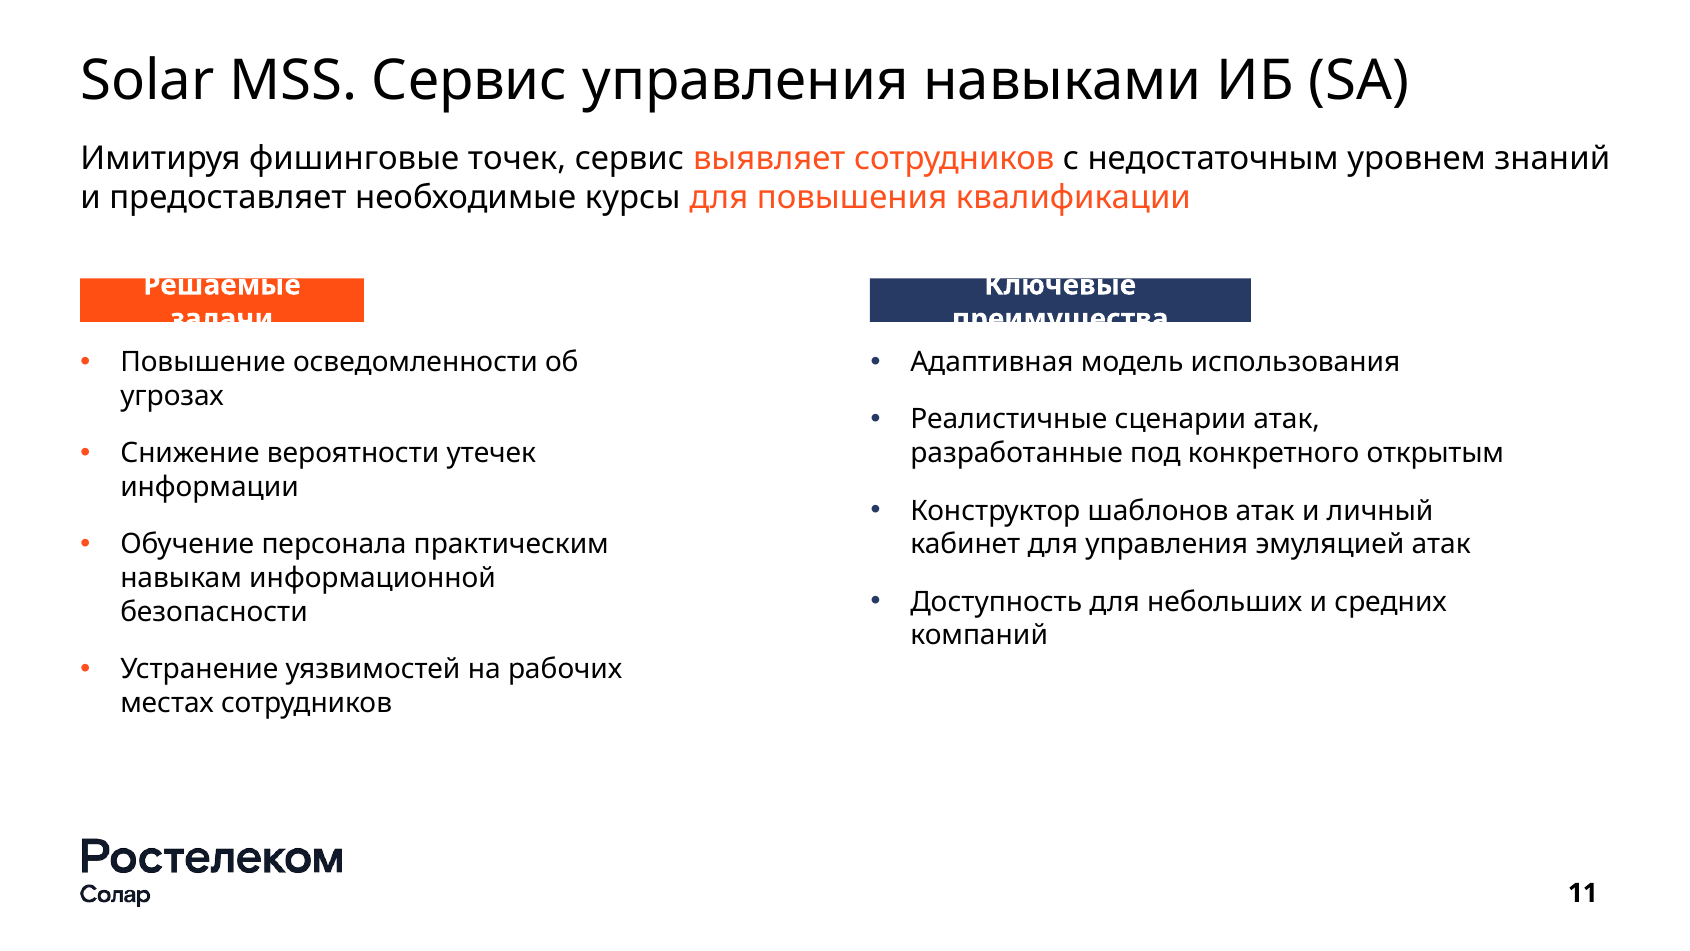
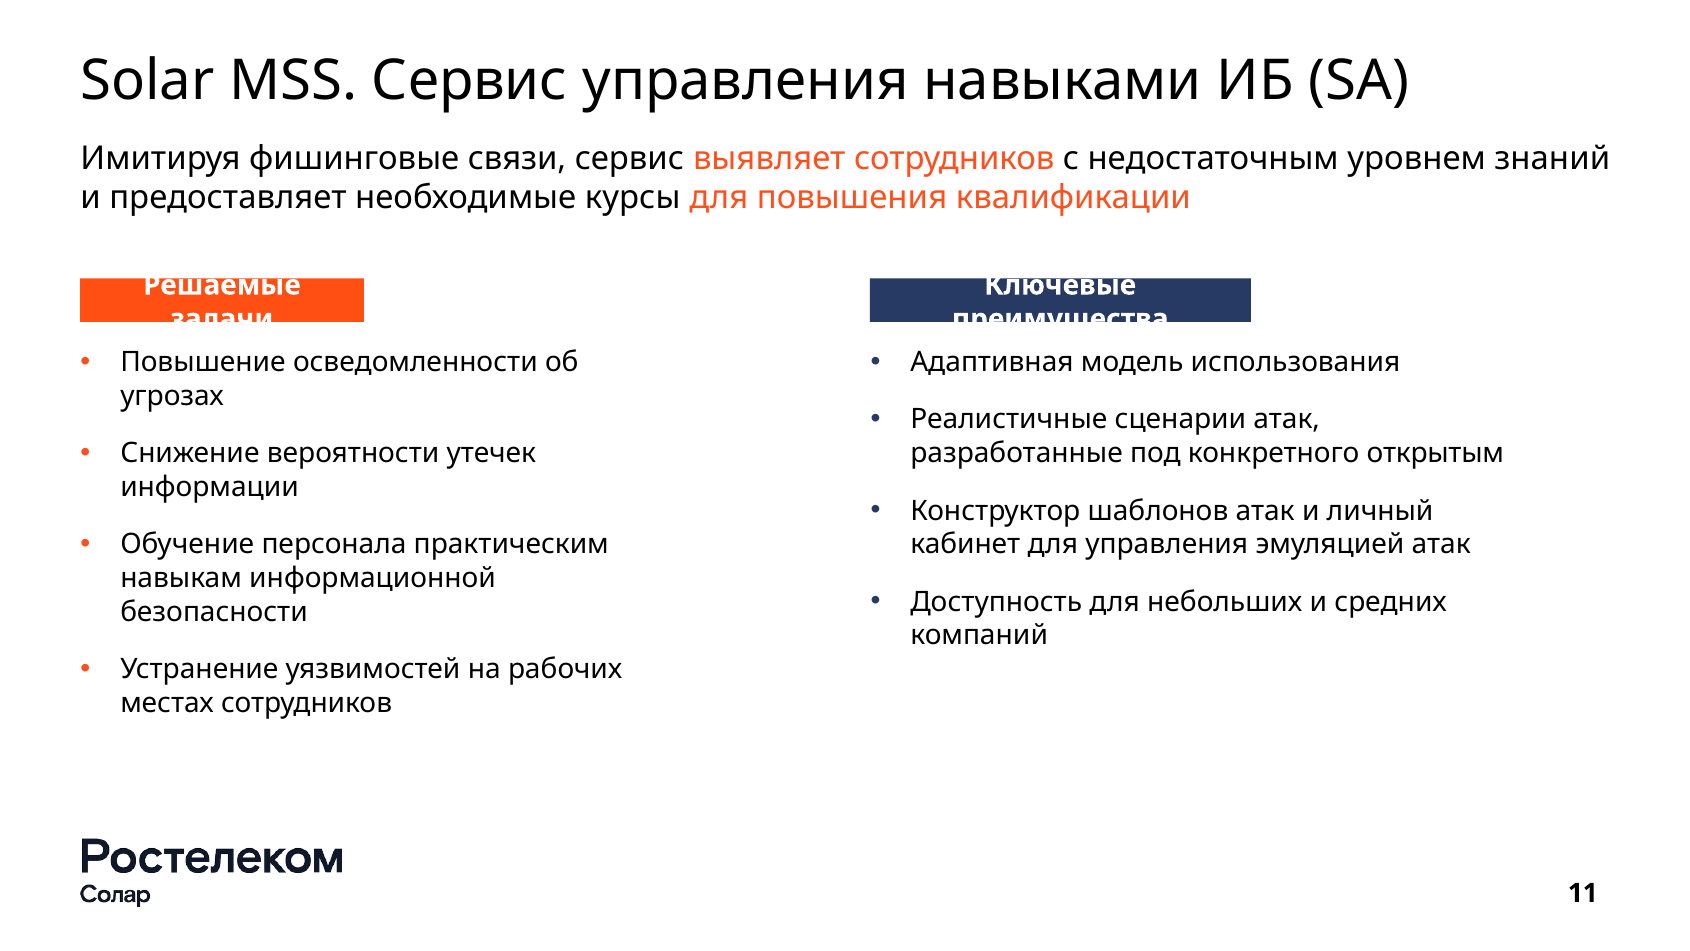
точек: точек -> связи
